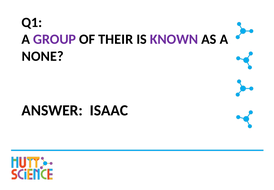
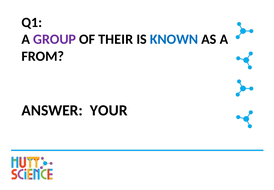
KNOWN colour: purple -> blue
NONE: NONE -> FROM
ISAAC: ISAAC -> YOUR
